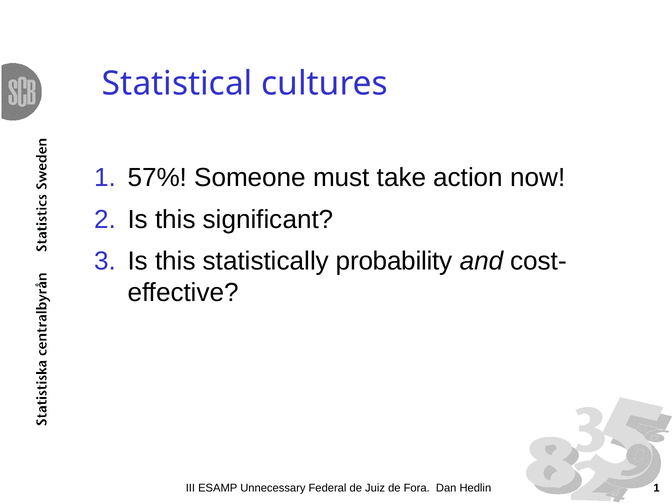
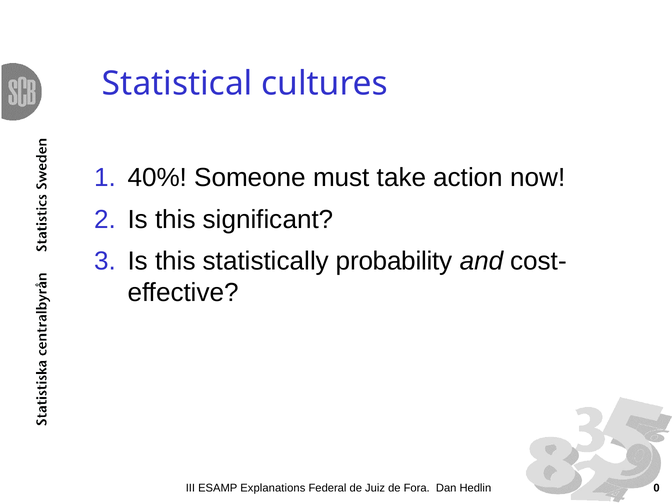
57%: 57% -> 40%
Unnecessary: Unnecessary -> Explanations
Hedlin 1: 1 -> 0
